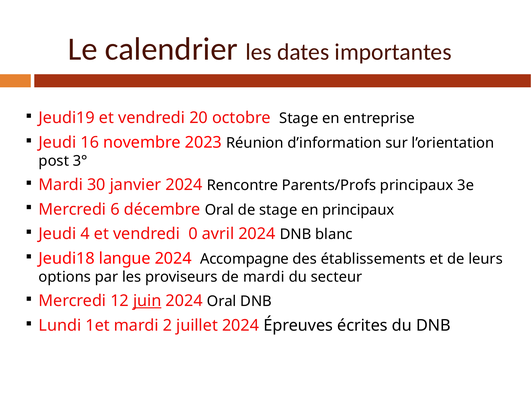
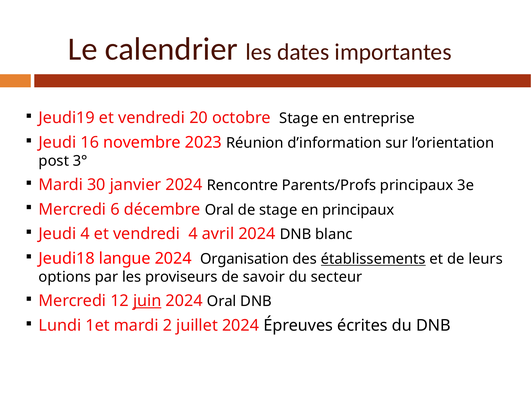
vendredi 0: 0 -> 4
Accompagne: Accompagne -> Organisation
établissements underline: none -> present
de mardi: mardi -> savoir
